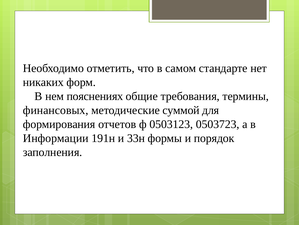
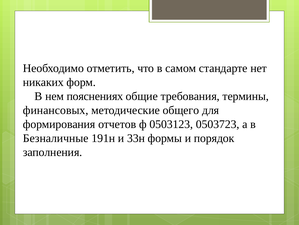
суммой: суммой -> общего
Информации: Информации -> Безналичные
